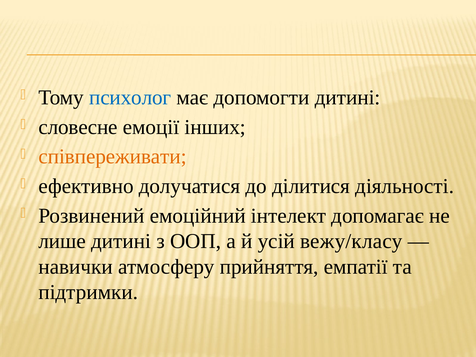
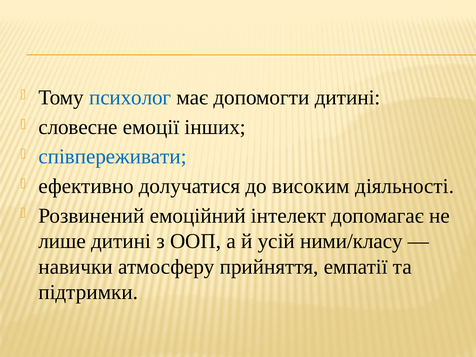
співпереживати colour: orange -> blue
ділитися: ділитися -> високим
вежу/класу: вежу/класу -> ними/класу
